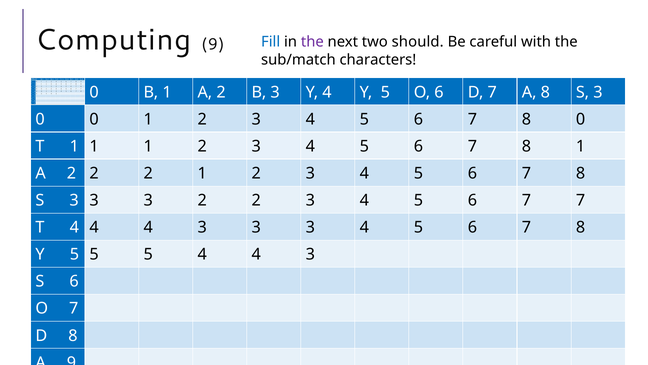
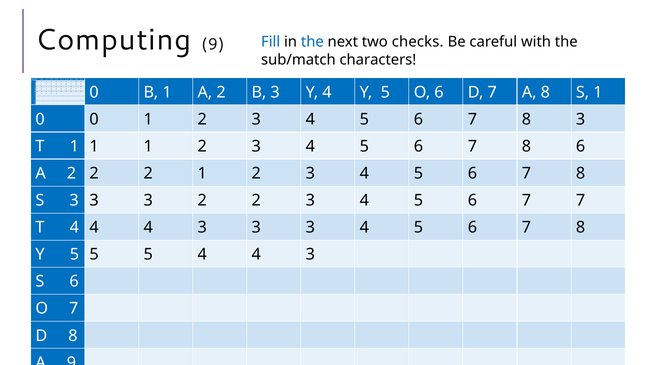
the at (312, 42) colour: purple -> blue
should: should -> checks
3 at (598, 92): 3 -> 1
0 at (581, 119): 0 -> 3
1 at (581, 146): 1 -> 6
